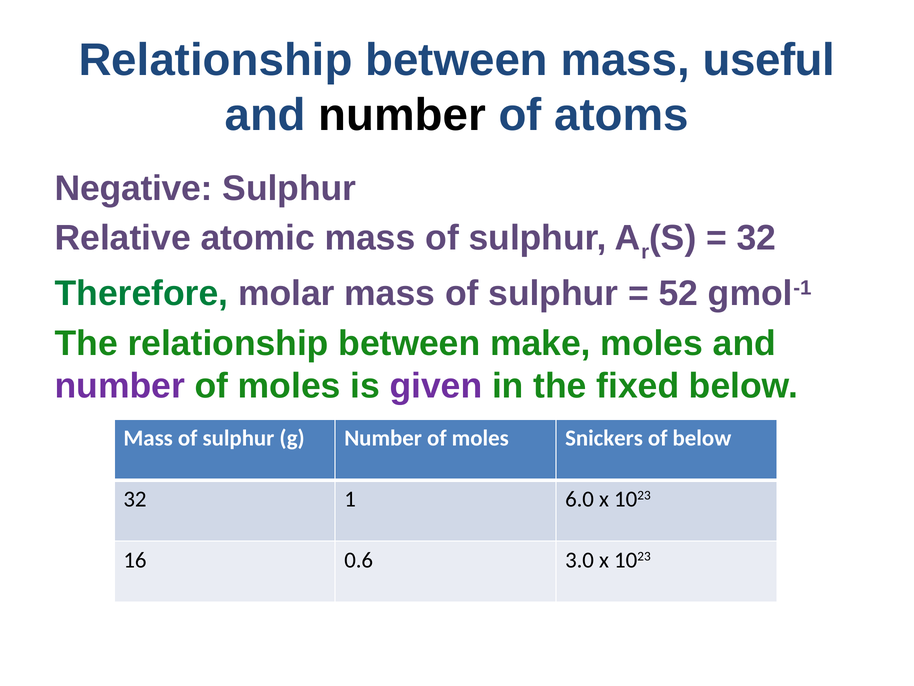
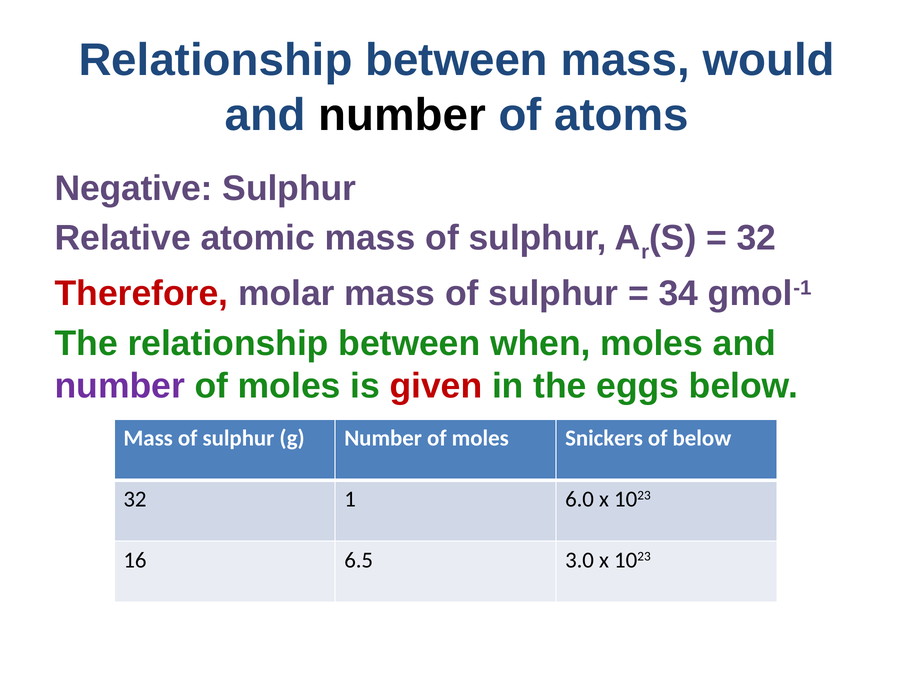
useful: useful -> would
Therefore colour: green -> red
52: 52 -> 34
make: make -> when
given colour: purple -> red
fixed: fixed -> eggs
0.6: 0.6 -> 6.5
